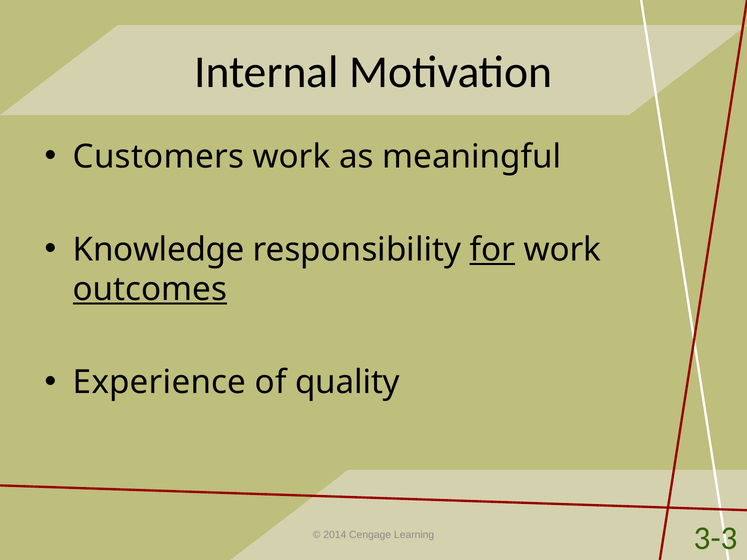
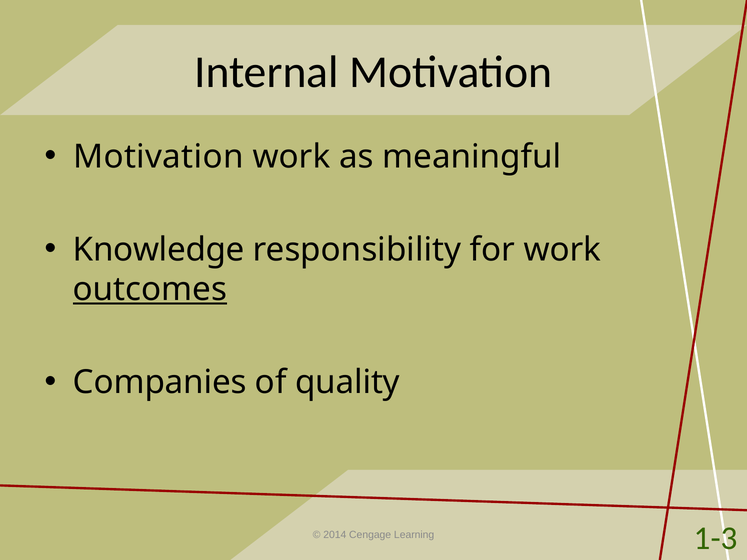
Customers at (158, 157): Customers -> Motivation
for underline: present -> none
Experience: Experience -> Companies
3-3: 3-3 -> 1-3
